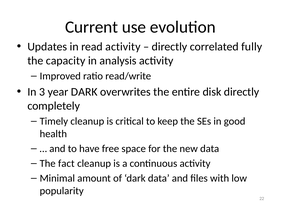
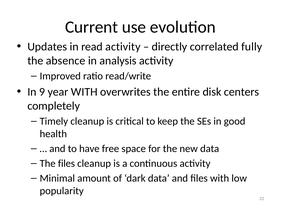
capacity: capacity -> absence
3: 3 -> 9
year DARK: DARK -> WITH
disk directly: directly -> centers
The fact: fact -> files
